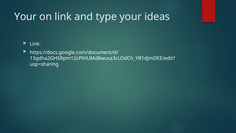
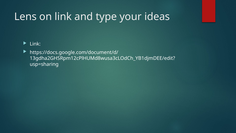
Your at (25, 17): Your -> Lens
